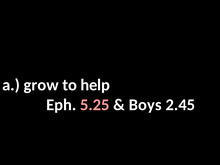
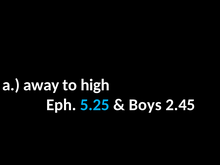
grow: grow -> away
help: help -> high
5.25 colour: pink -> light blue
